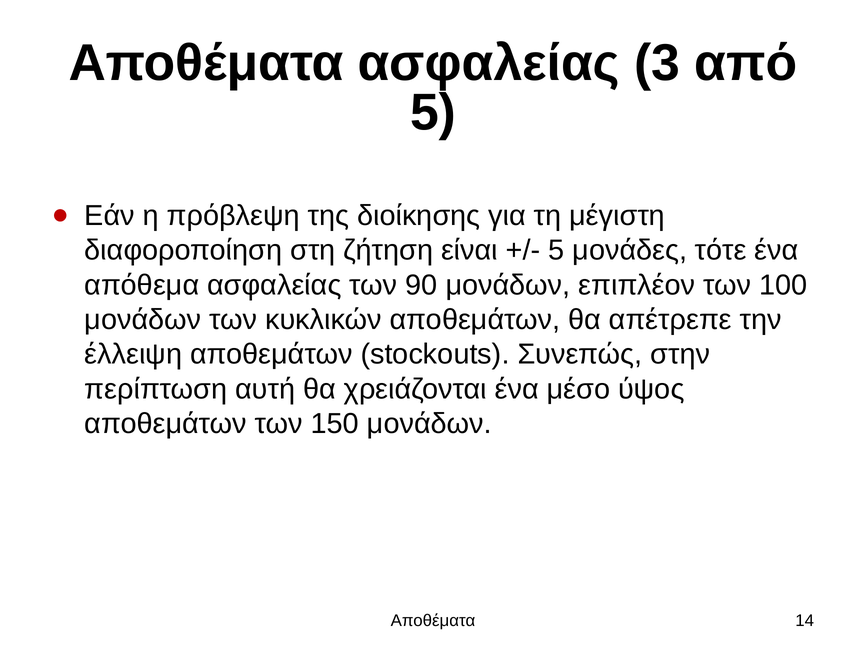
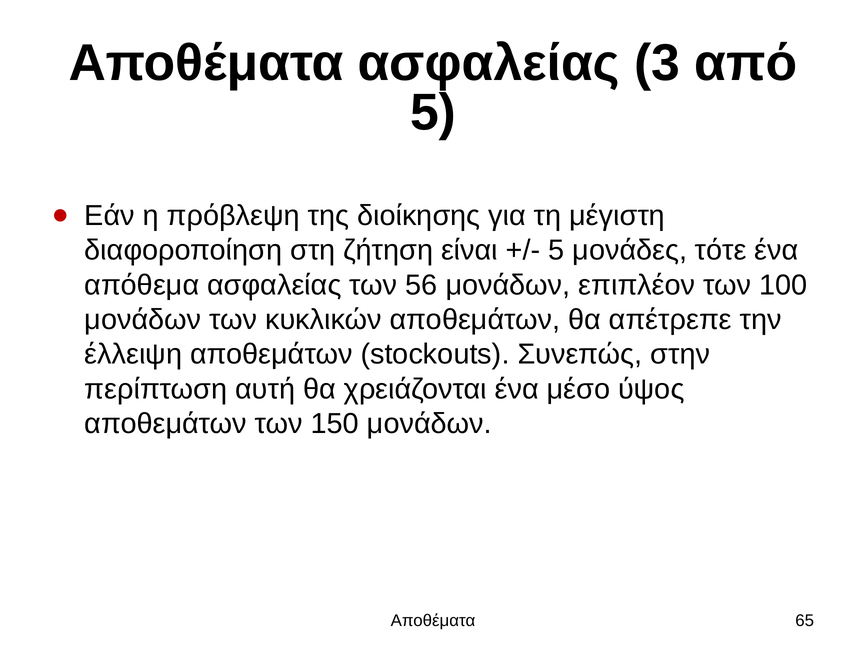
90: 90 -> 56
14: 14 -> 65
